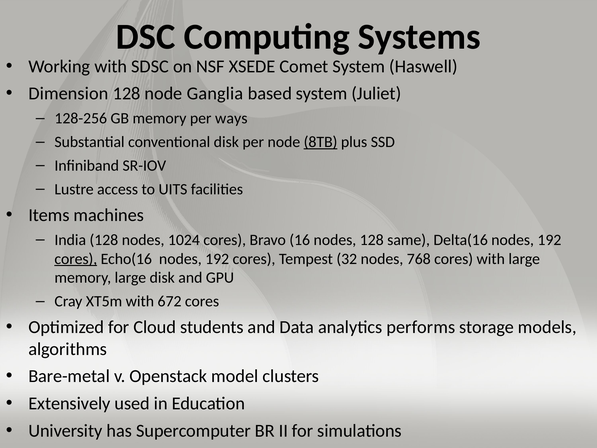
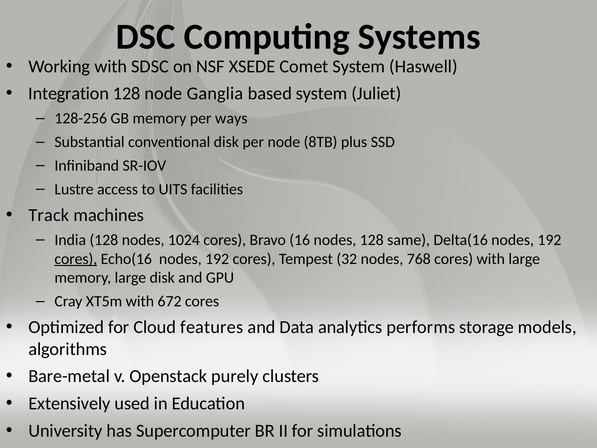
Dimension: Dimension -> Integration
8TB underline: present -> none
Items: Items -> Track
students: students -> features
model: model -> purely
